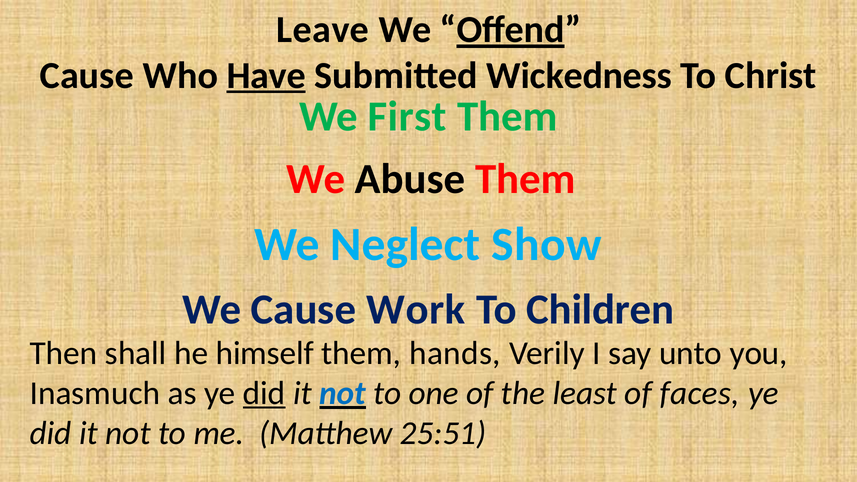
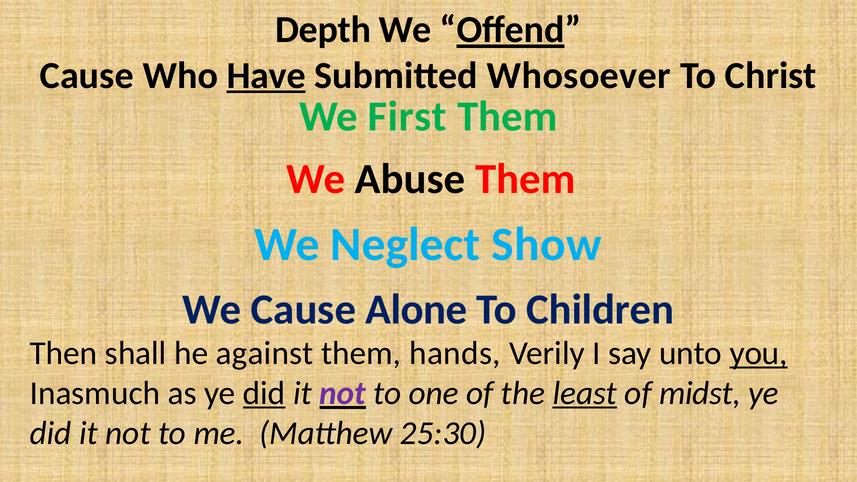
Leave: Leave -> Depth
Wickedness: Wickedness -> Whosoever
Work: Work -> Alone
himself: himself -> against
you underline: none -> present
not at (343, 393) colour: blue -> purple
least underline: none -> present
faces: faces -> midst
25:51: 25:51 -> 25:30
